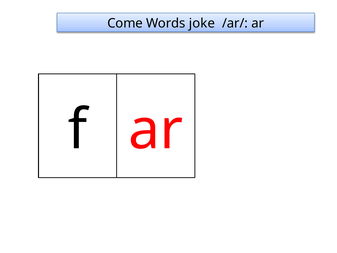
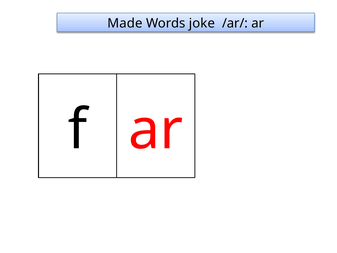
Come: Come -> Made
